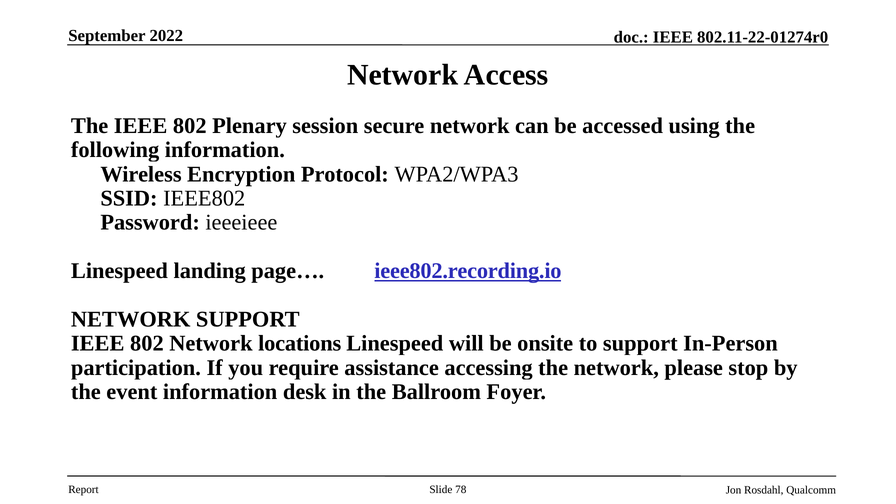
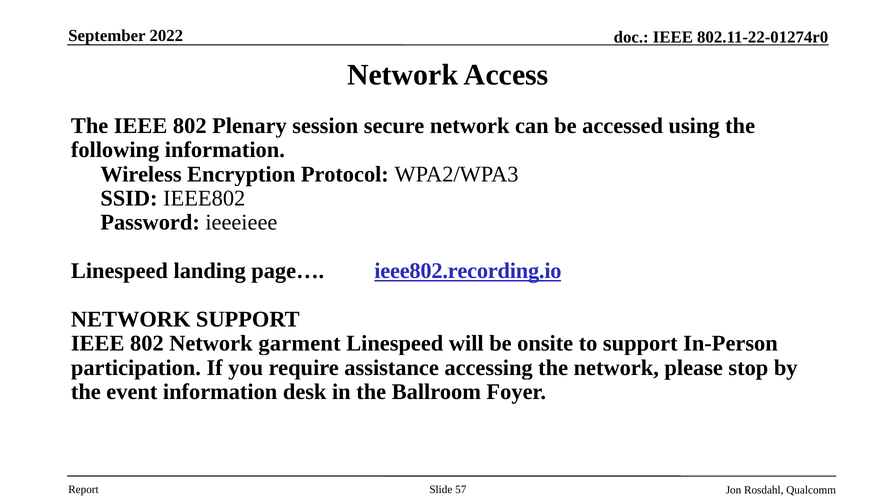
locations: locations -> garment
78: 78 -> 57
